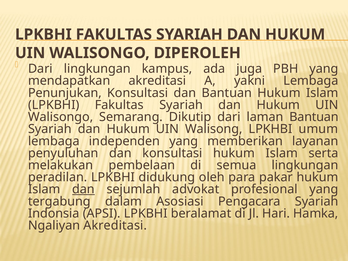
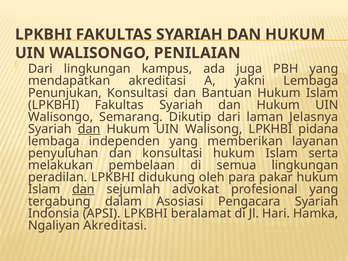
DIPEROLEH: DIPEROLEH -> PENILAIAN
laman Bantuan: Bantuan -> Jelasnya
dan at (89, 129) underline: none -> present
umum: umum -> pidana
